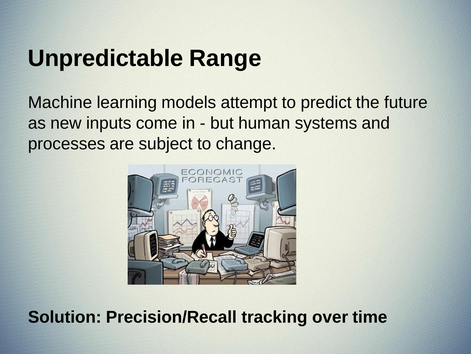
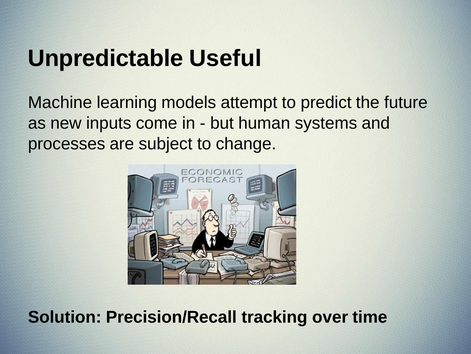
Range: Range -> Useful
